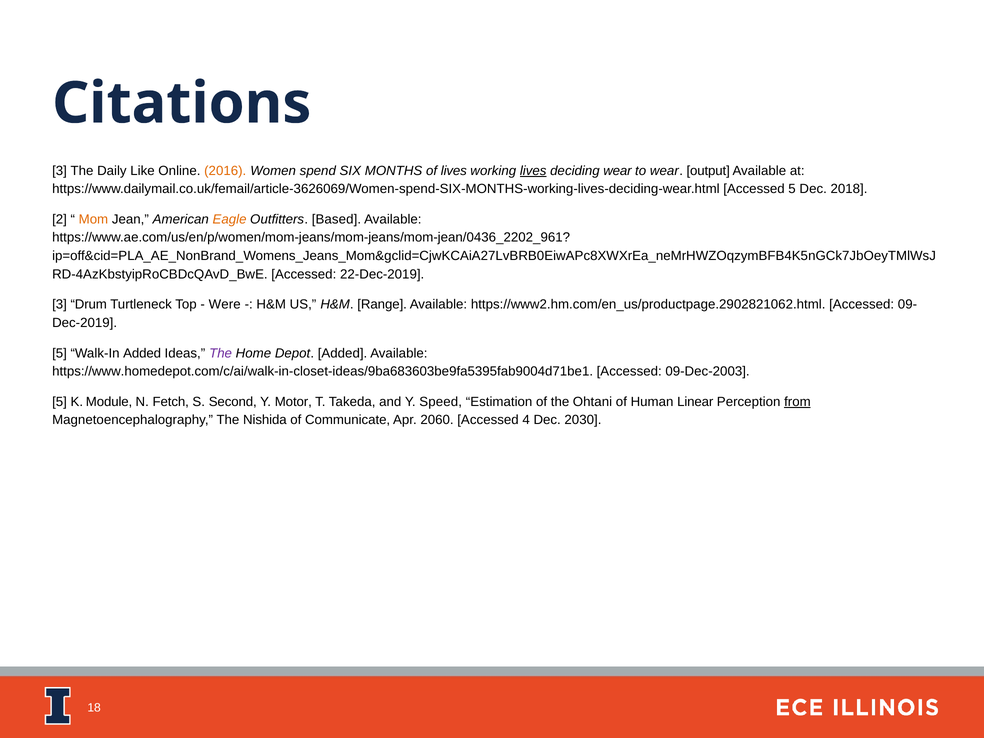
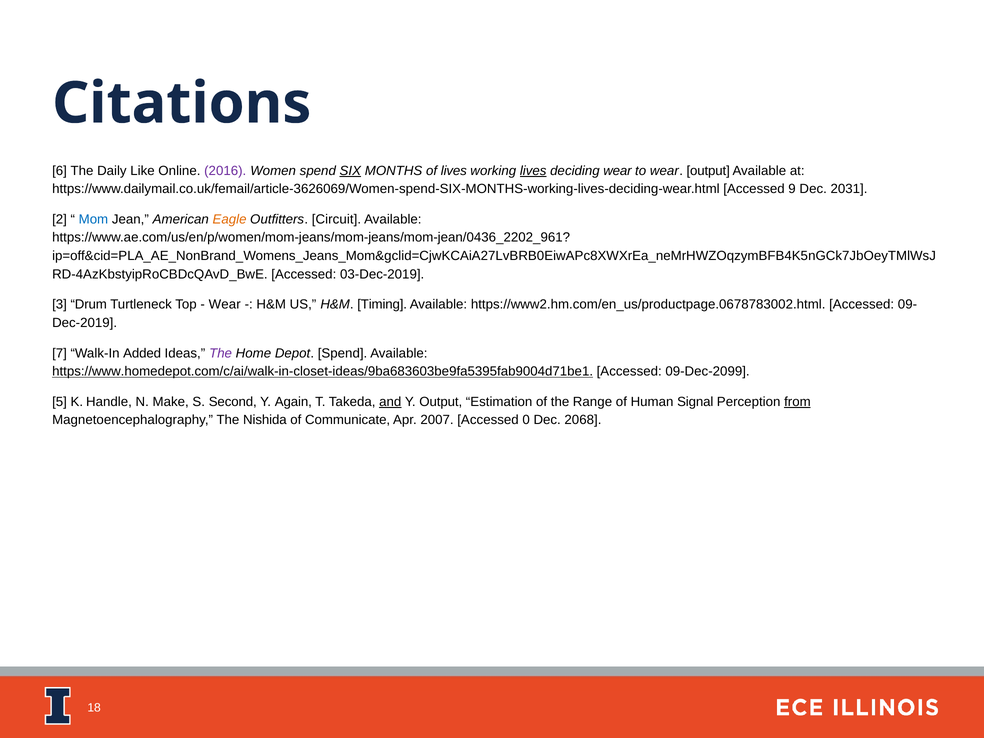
3 at (60, 171): 3 -> 6
2016 colour: orange -> purple
SIX underline: none -> present
Accessed 5: 5 -> 9
2018: 2018 -> 2031
Mom colour: orange -> blue
Based: Based -> Circuit
22-Dec-2019: 22-Dec-2019 -> 03-Dec-2019
Were at (225, 305): Were -> Wear
Range: Range -> Timing
https://www2.hm.com/en_us/productpage.2902821062.html: https://www2.hm.com/en_us/productpage.2902821062.html -> https://www2.hm.com/en_us/productpage.0678783002.html
5 at (60, 353): 5 -> 7
Depot Added: Added -> Spend
https://www.homedepot.com/c/ai/walk-in-closet-ideas/9ba683603be9fa5395fab9004d71be1 underline: none -> present
09-Dec-2003: 09-Dec-2003 -> 09-Dec-2099
Module: Module -> Handle
Fetch: Fetch -> Make
Motor: Motor -> Again
and underline: none -> present
Y Speed: Speed -> Output
Ohtani: Ohtani -> Range
Linear: Linear -> Signal
2060: 2060 -> 2007
4: 4 -> 0
2030: 2030 -> 2068
